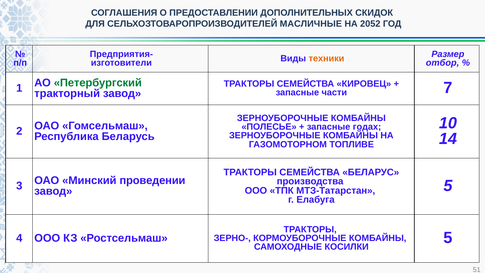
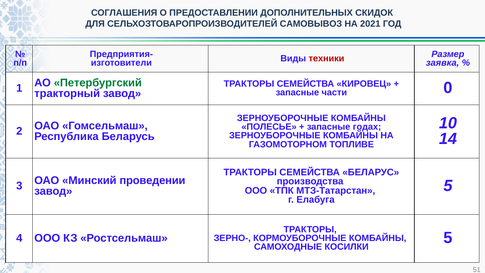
МАСЛИЧНЫЕ: МАСЛИЧНЫЕ -> САМОВЫВОЗ
2052: 2052 -> 2021
техники colour: orange -> red
отбор: отбор -> заявка
7: 7 -> 0
